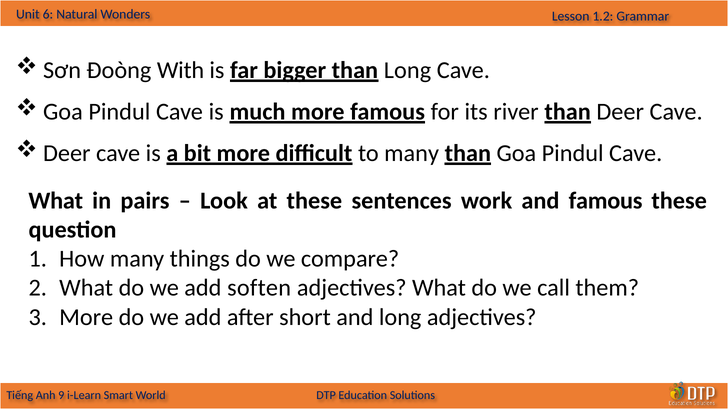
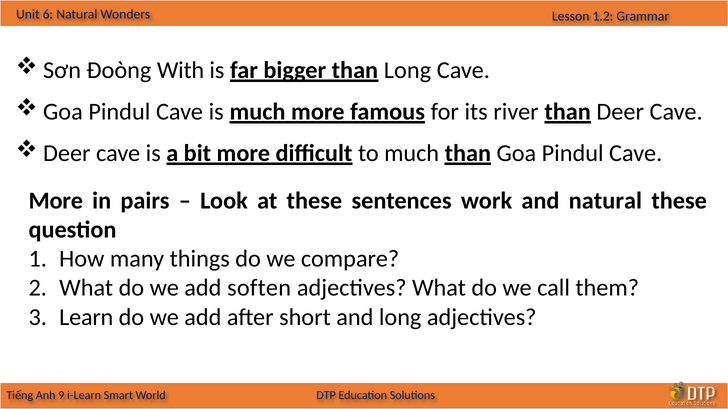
to many: many -> much
What at (56, 201): What -> More
and famous: famous -> natural
More at (86, 317): More -> Learn
